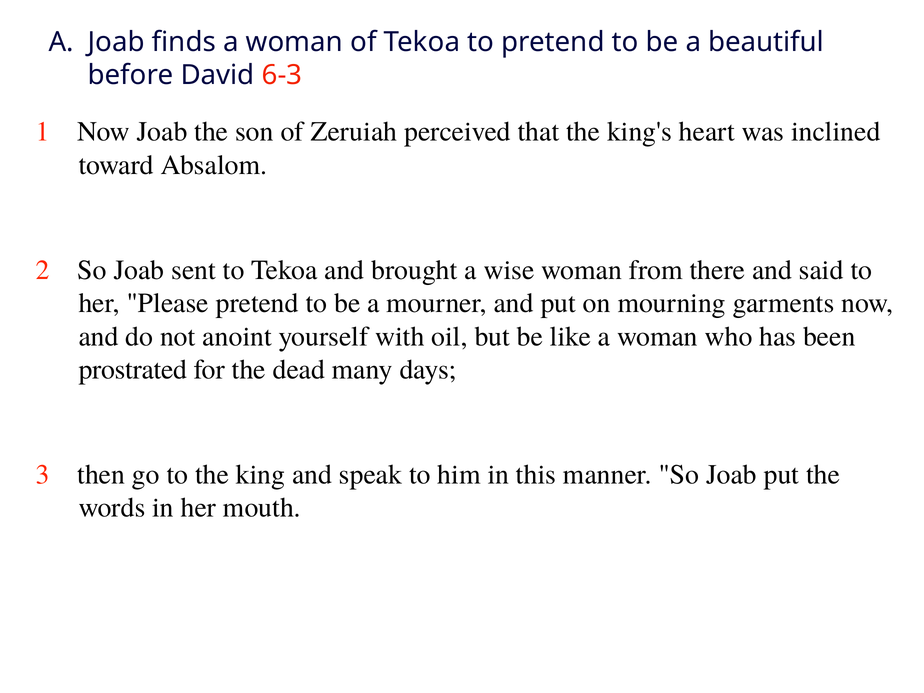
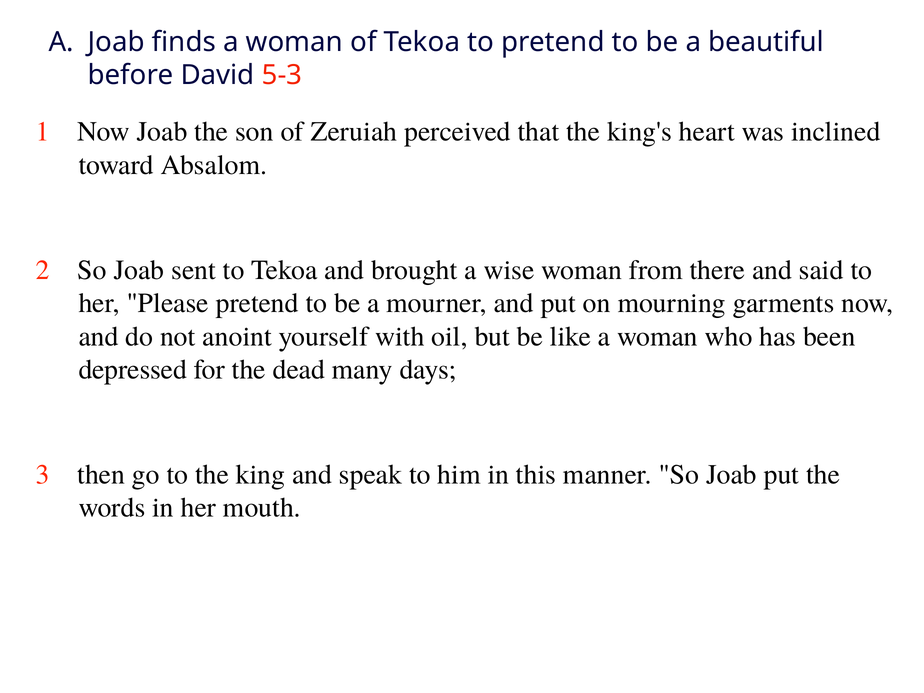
6-3: 6-3 -> 5-3
prostrated: prostrated -> depressed
